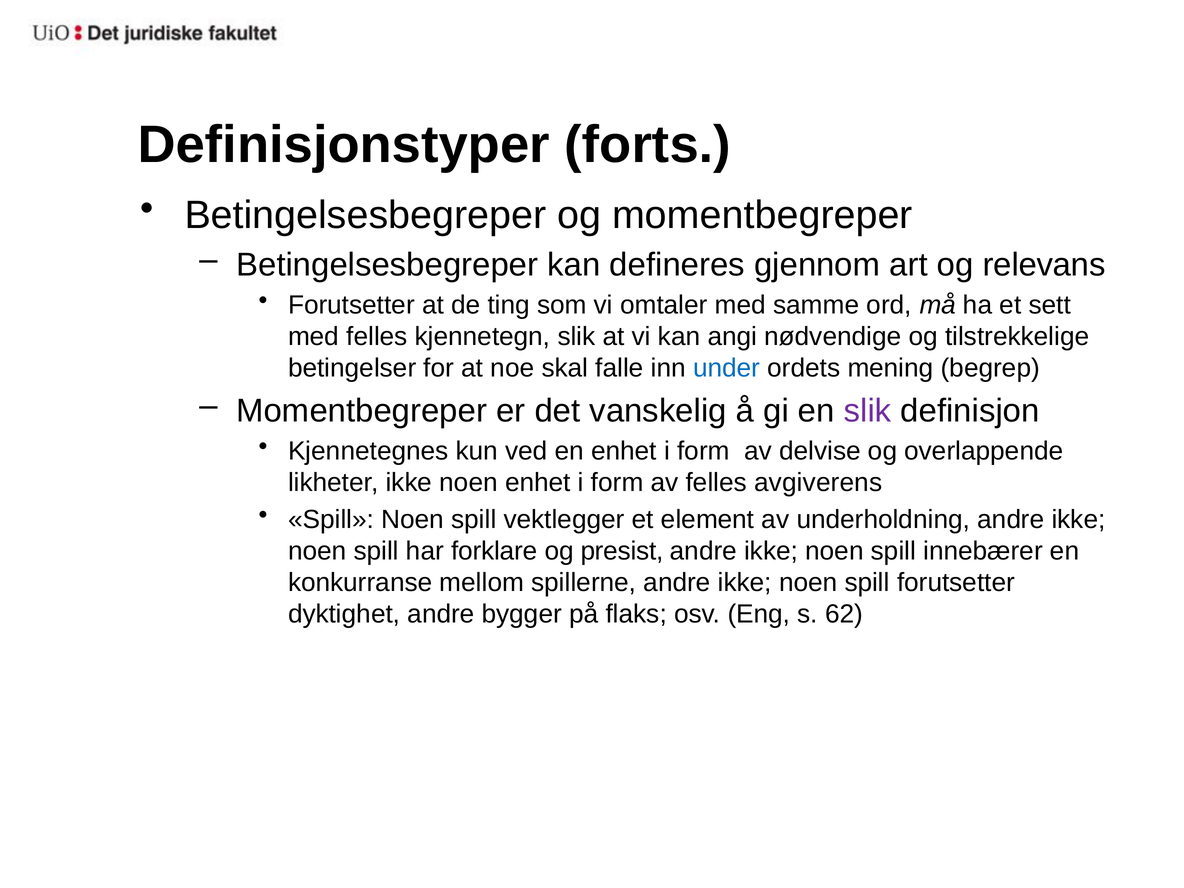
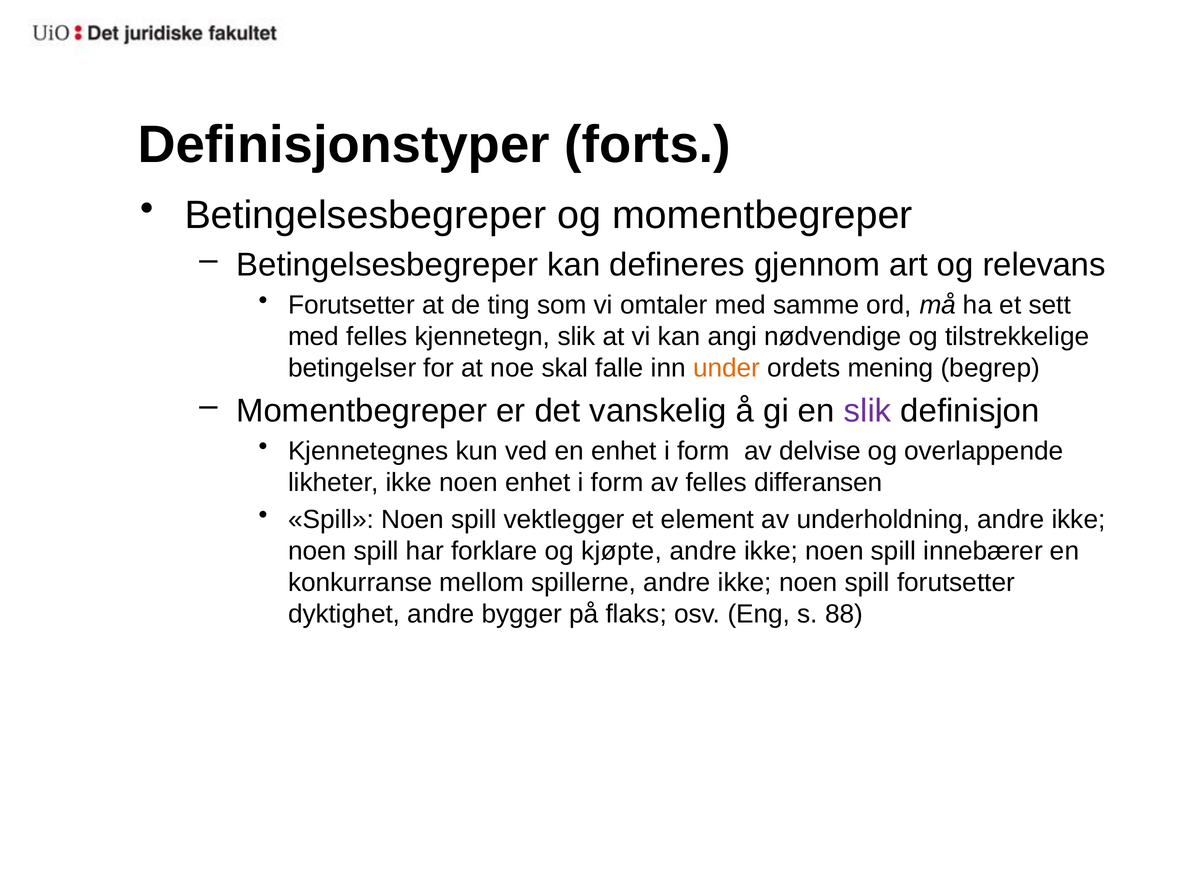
under colour: blue -> orange
avgiverens: avgiverens -> differansen
presist: presist -> kjøpte
62: 62 -> 88
